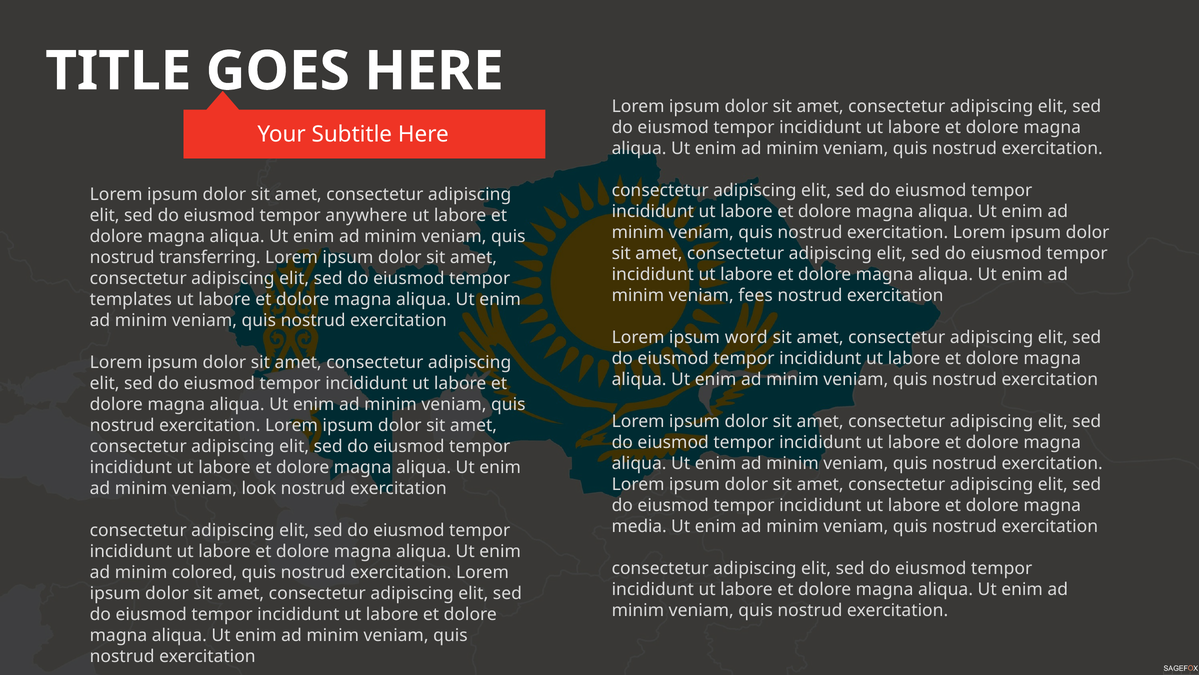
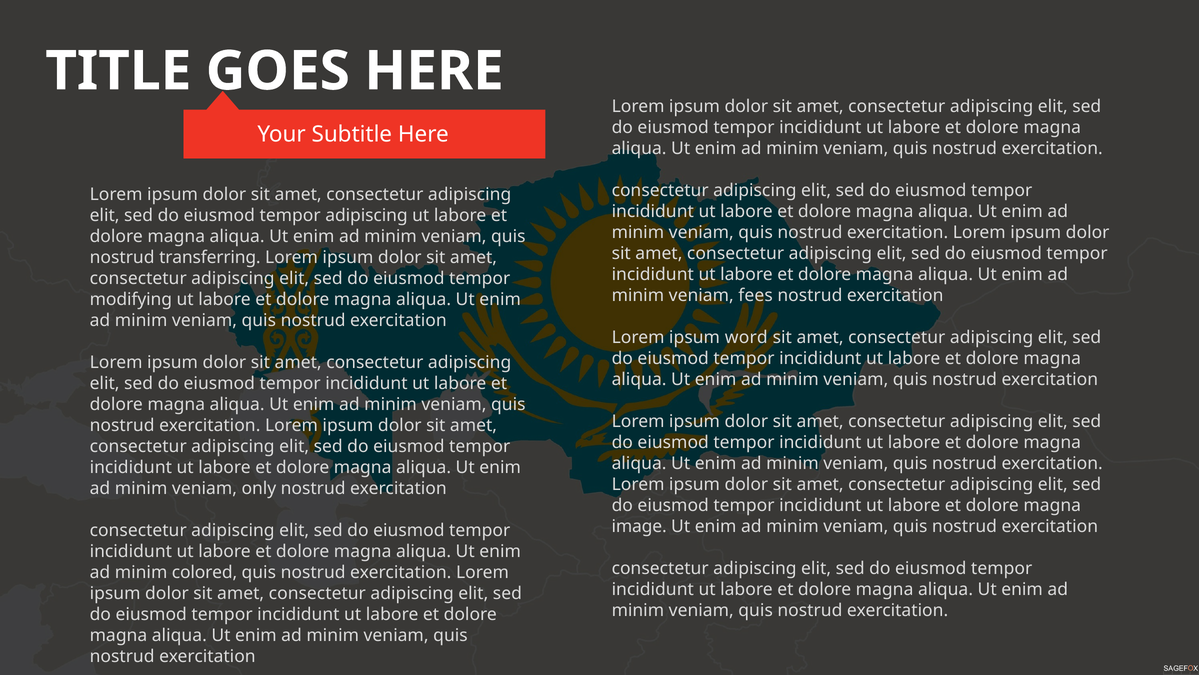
tempor anywhere: anywhere -> adipiscing
templates: templates -> modifying
look: look -> only
media: media -> image
